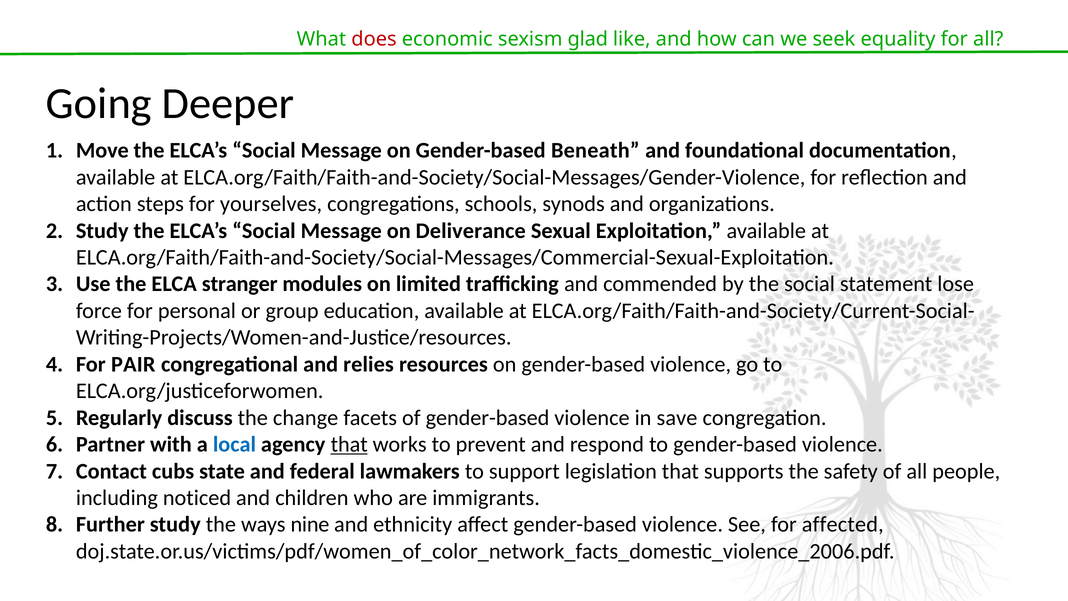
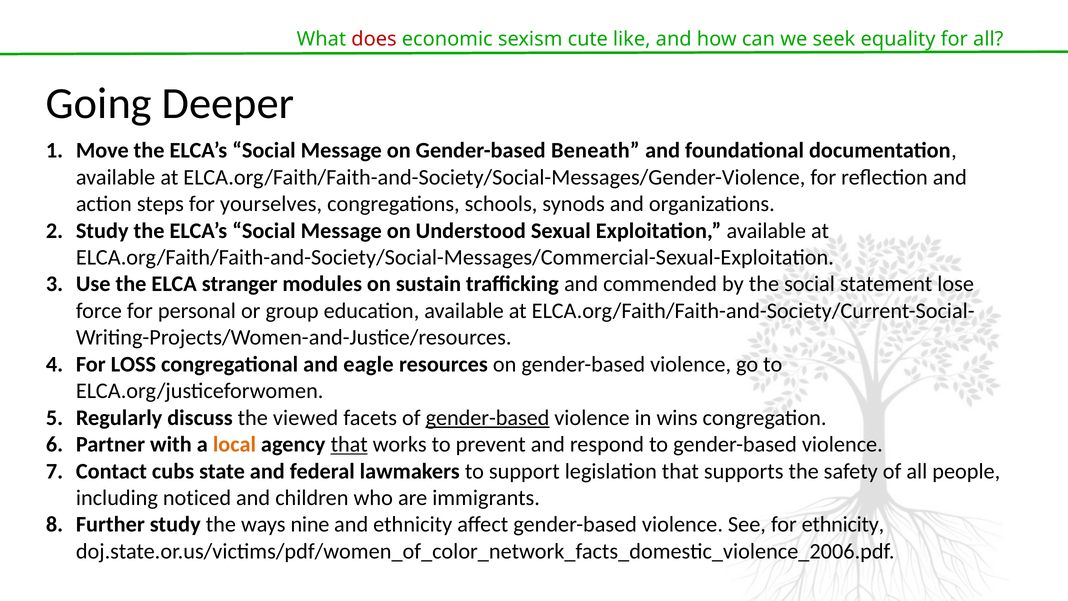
glad: glad -> cute
Deliverance: Deliverance -> Understood
limited: limited -> sustain
PAIR: PAIR -> LOSS
relies: relies -> eagle
change: change -> viewed
gender-based at (488, 418) underline: none -> present
save: save -> wins
local colour: blue -> orange
for affected: affected -> ethnicity
